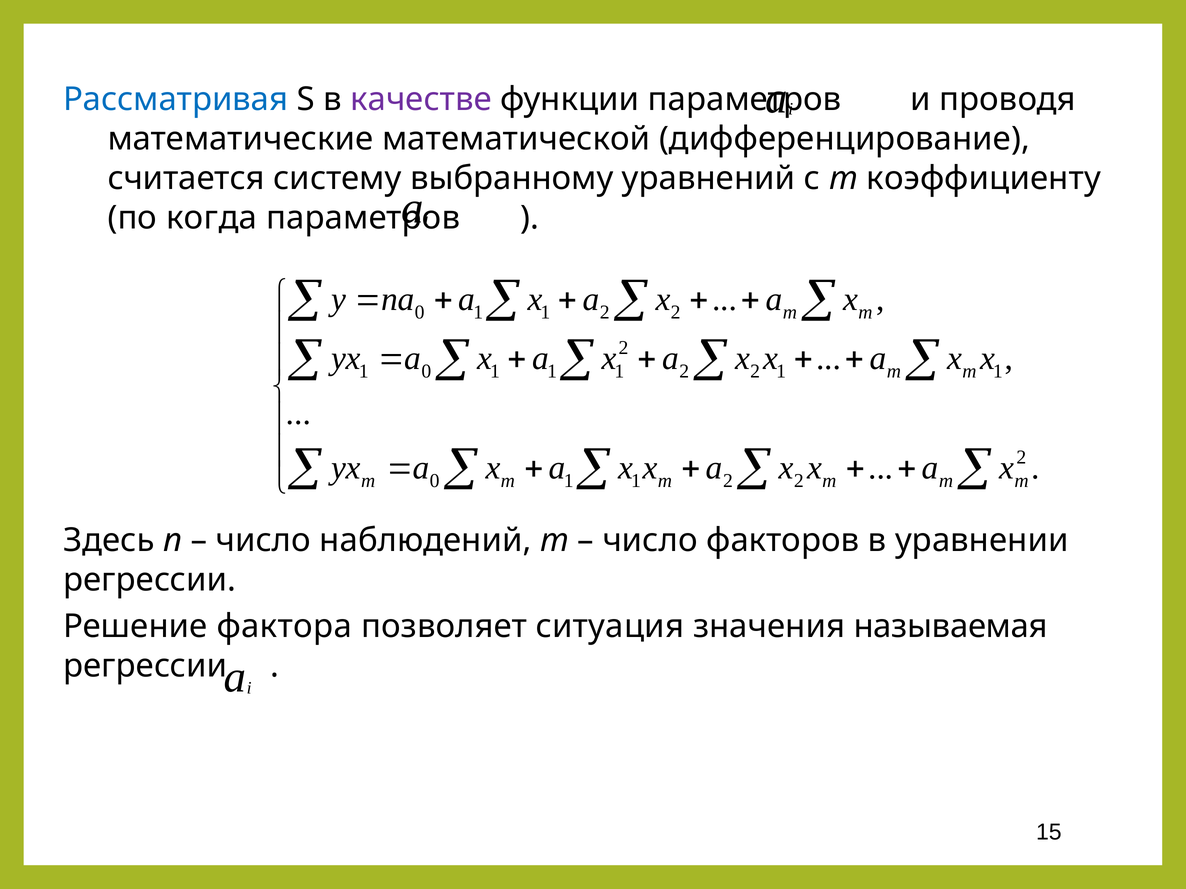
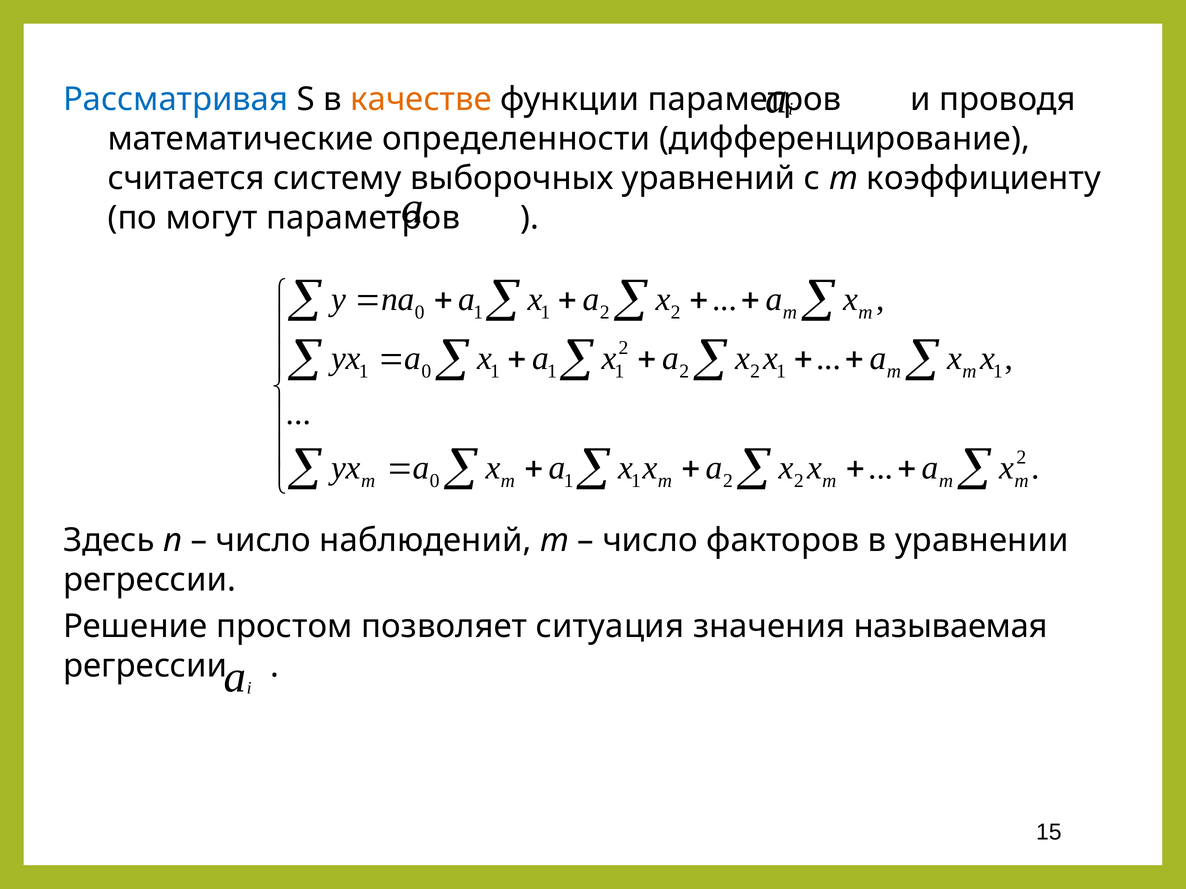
качестве colour: purple -> orange
математической: математической -> определенности
выбранному: выбранному -> выборочных
когда: когда -> могут
фактора: фактора -> простом
